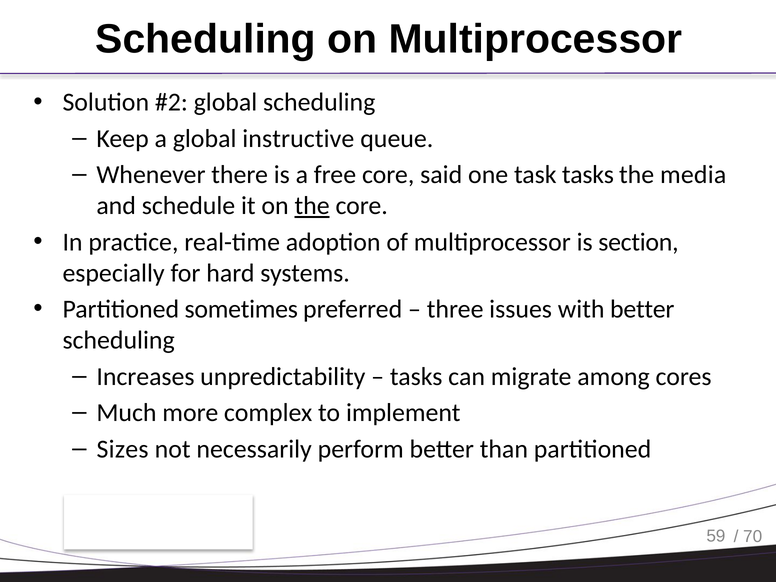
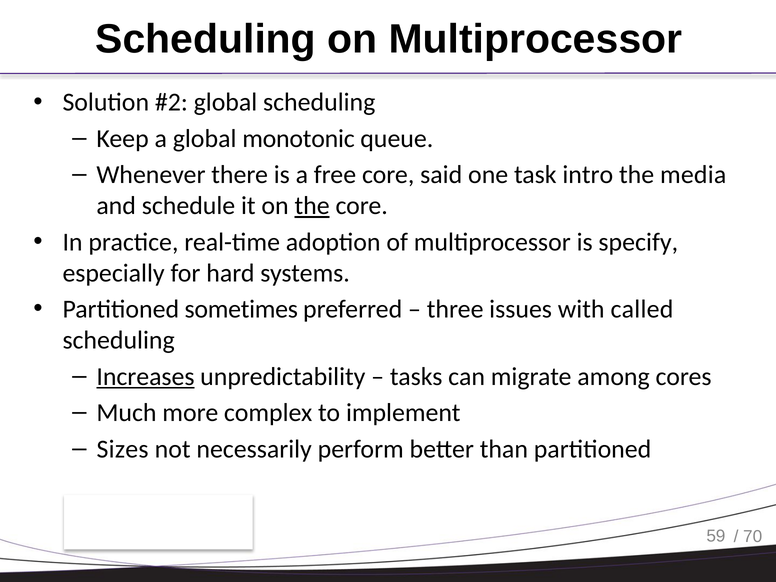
instructive: instructive -> monotonic
task tasks: tasks -> intro
section: section -> specify
with better: better -> called
Increases underline: none -> present
